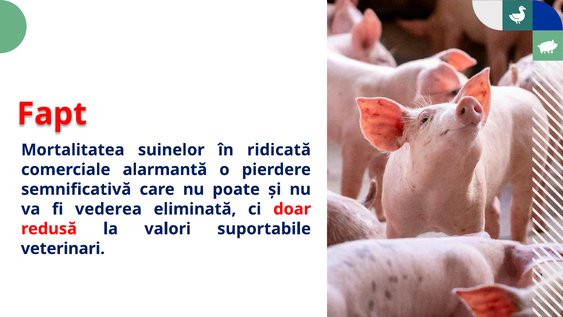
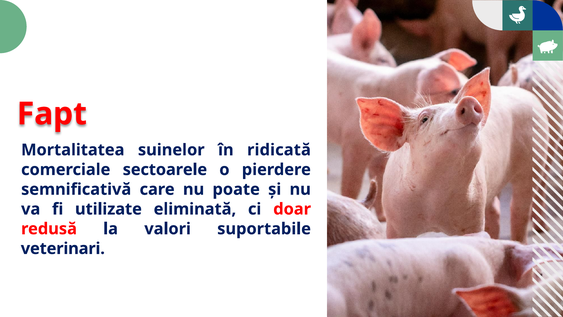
alarmantă: alarmantă -> sectoarele
vederea: vederea -> utilizate
